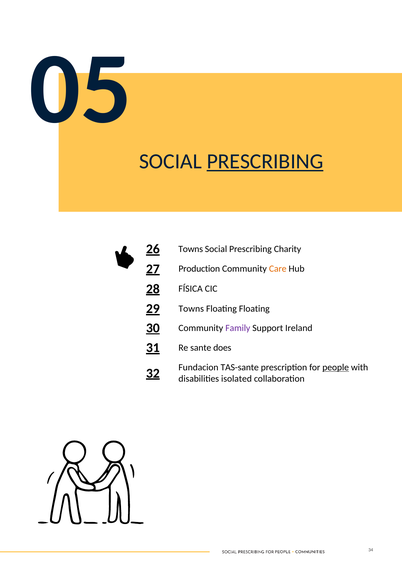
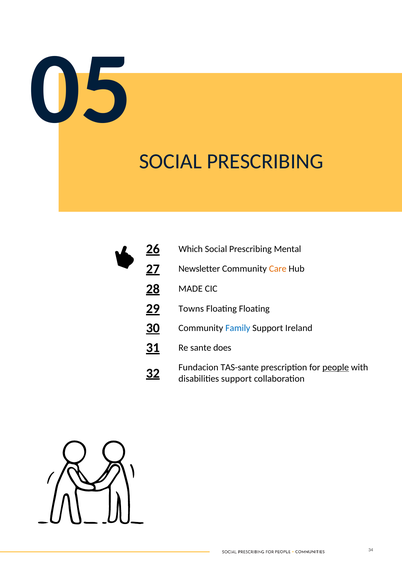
PRESCRIBING at (265, 162) underline: present -> none
26 Towns: Towns -> Which
Charity: Charity -> Mental
Production: Production -> Newsletter
FÍSICA: FÍSICA -> MADE
Family colour: purple -> blue
disabilities isolated: isolated -> support
